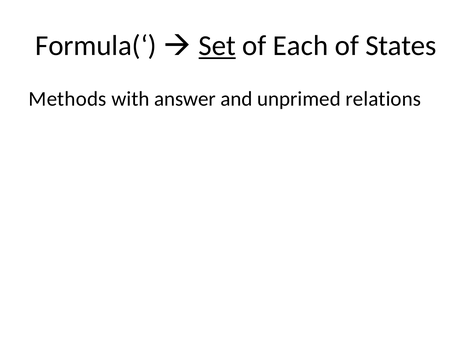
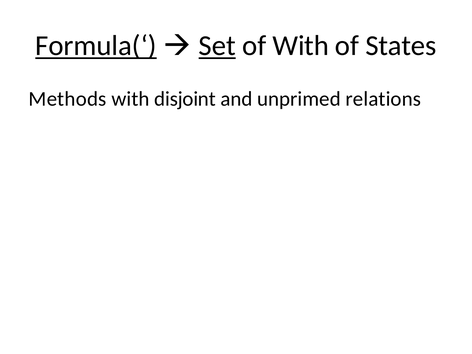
Formula(‘ underline: none -> present
of Each: Each -> With
answer: answer -> disjoint
